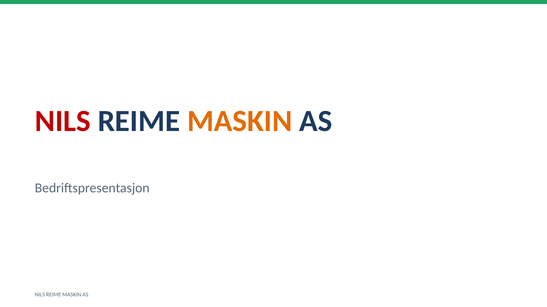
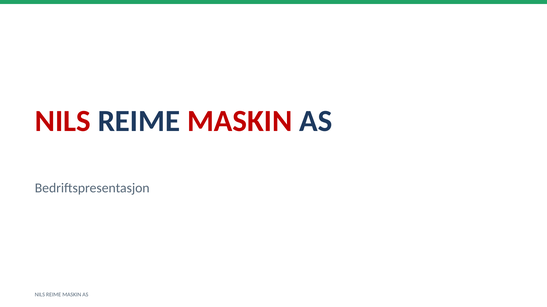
MASKIN at (240, 121) colour: orange -> red
